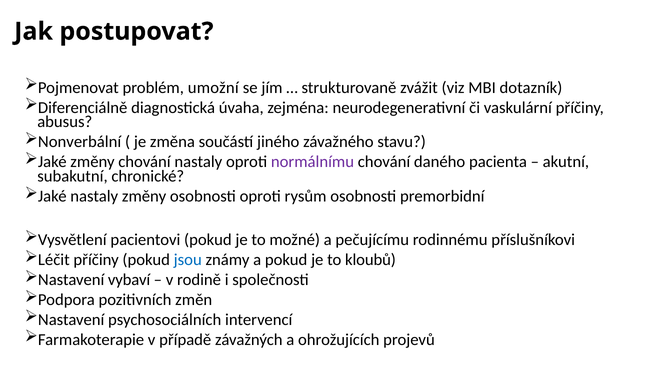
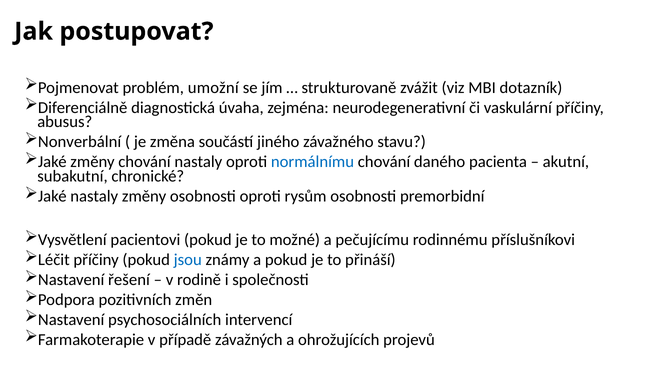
normálnímu colour: purple -> blue
kloubů: kloubů -> přináší
vybaví: vybaví -> řešení
